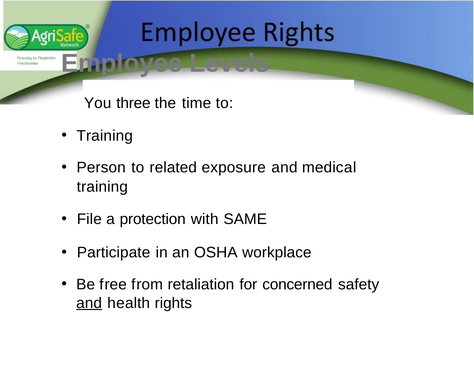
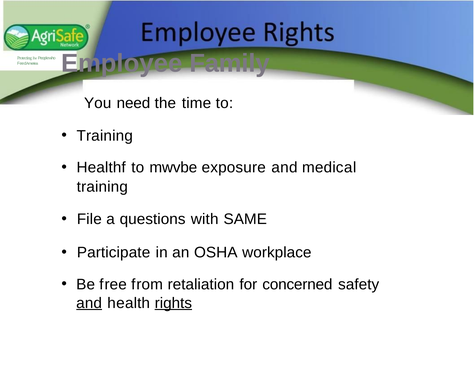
Levels: Levels -> Family
three: three -> need
Person: Person -> Healthf
related: related -> mwvbe
protection: protection -> questions
rights underline: none -> present
